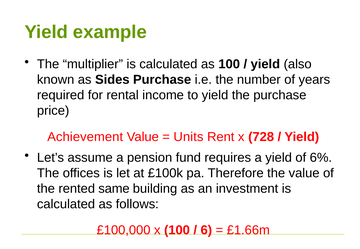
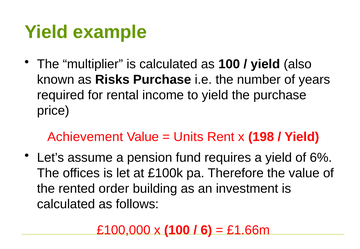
Sides: Sides -> Risks
728: 728 -> 198
same: same -> order
